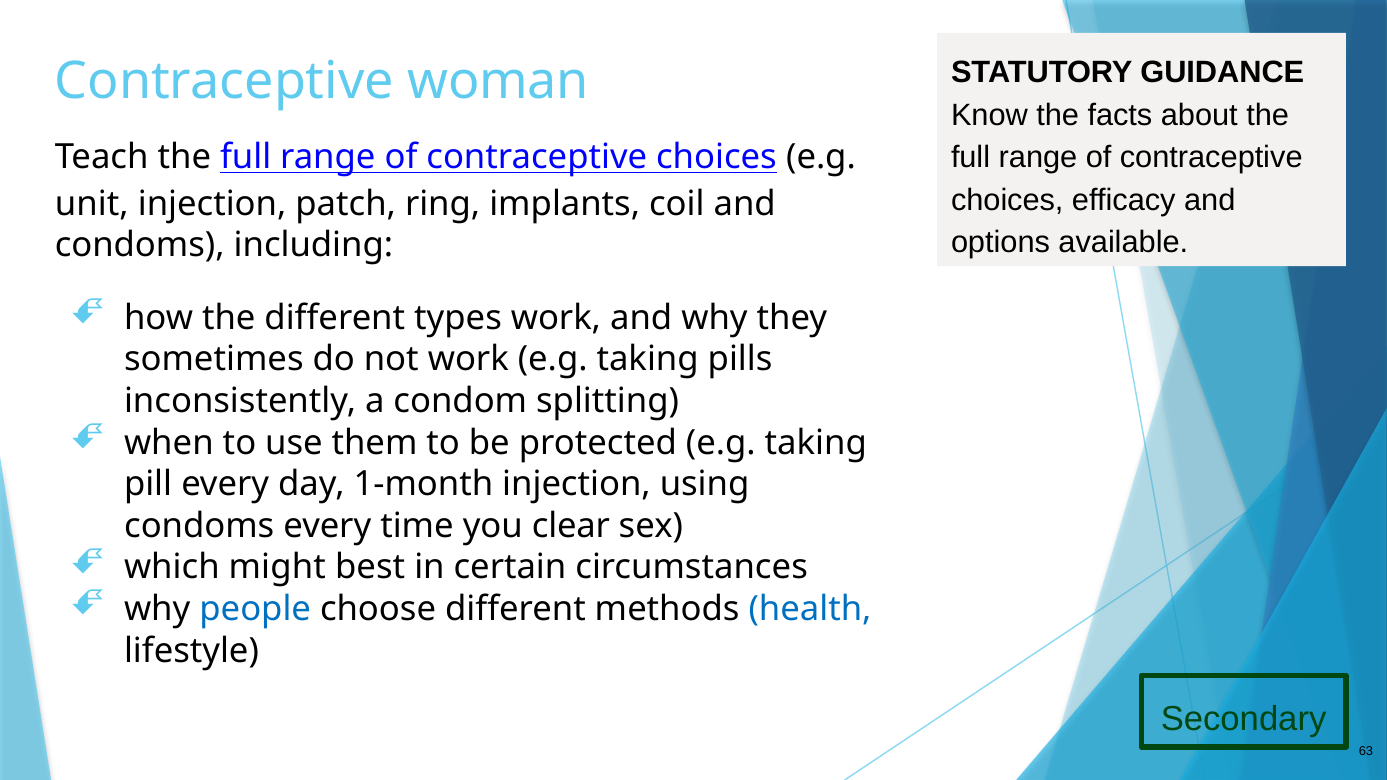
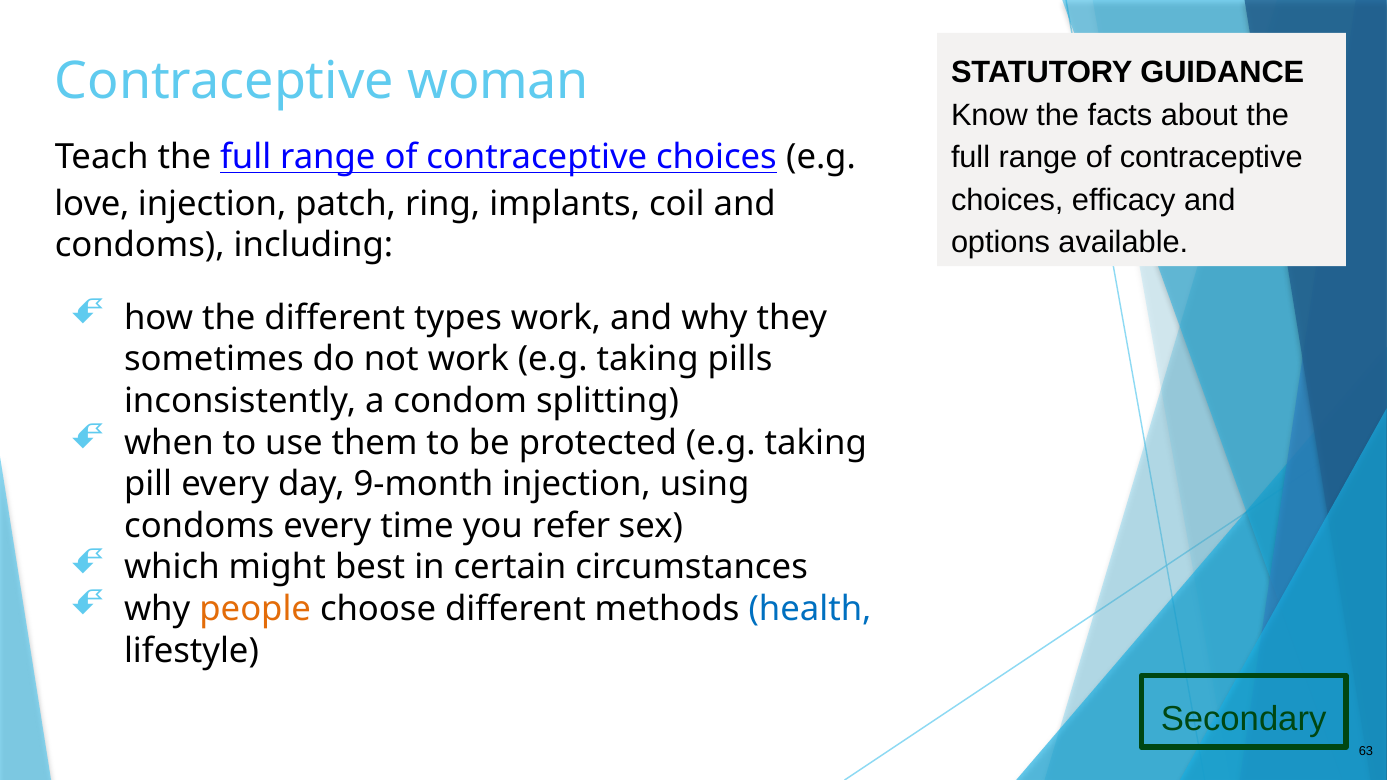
unit: unit -> love
1-month: 1-month -> 9-month
clear: clear -> refer
people colour: blue -> orange
